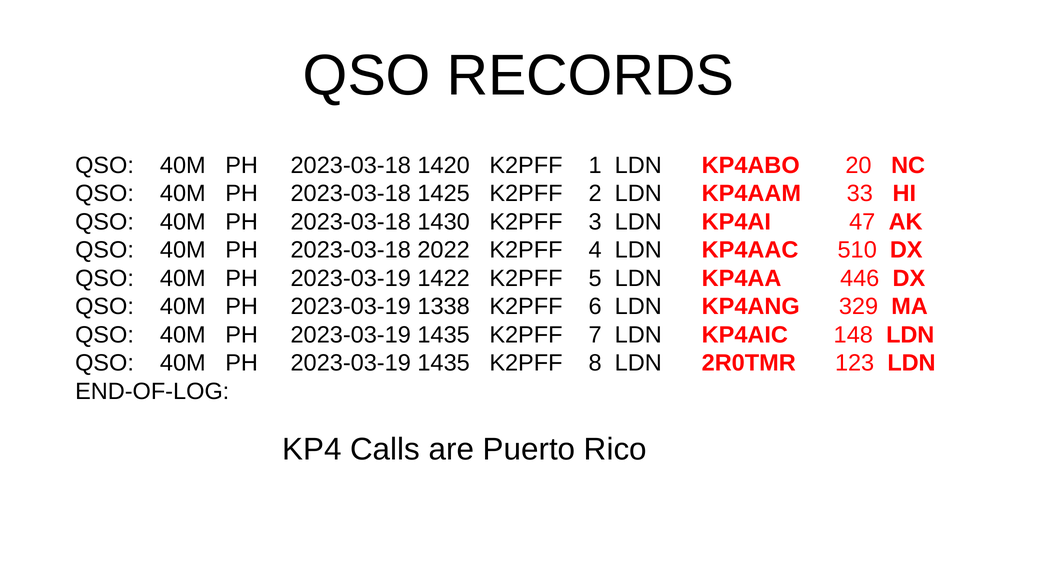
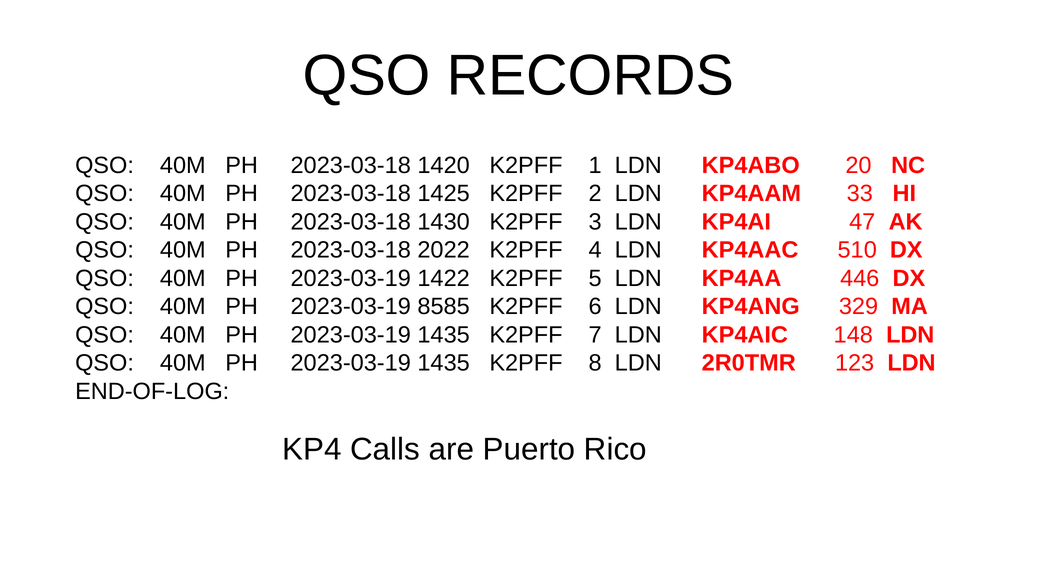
1338: 1338 -> 8585
